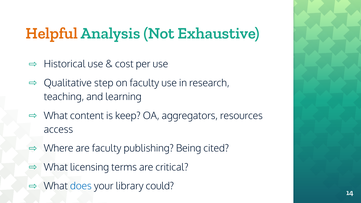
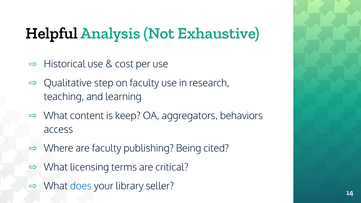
Helpful colour: orange -> black
resources: resources -> behaviors
could: could -> seller
